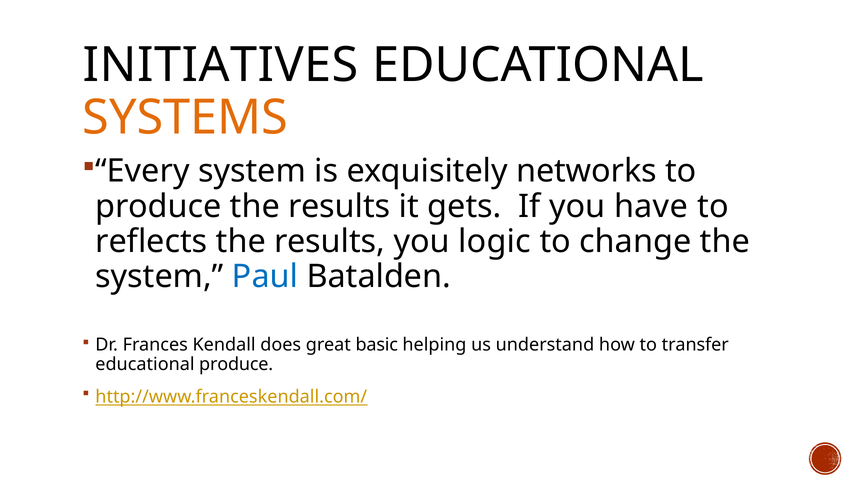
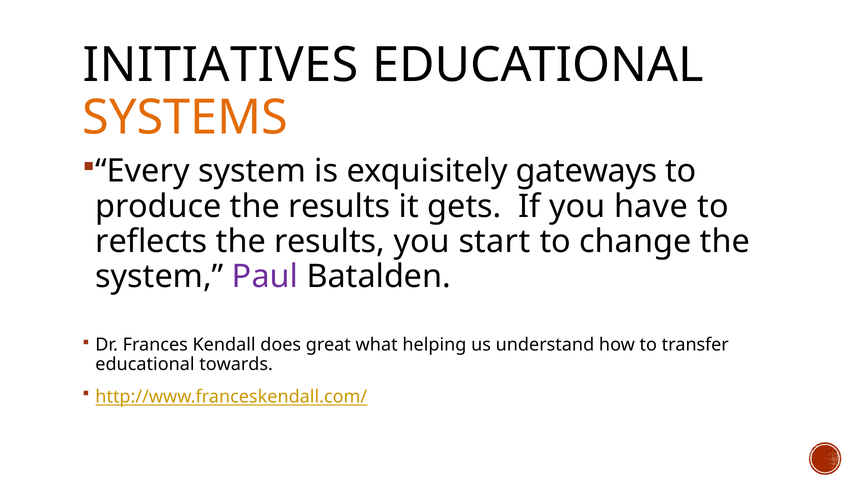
networks: networks -> gateways
logic: logic -> start
Paul colour: blue -> purple
basic: basic -> what
educational produce: produce -> towards
